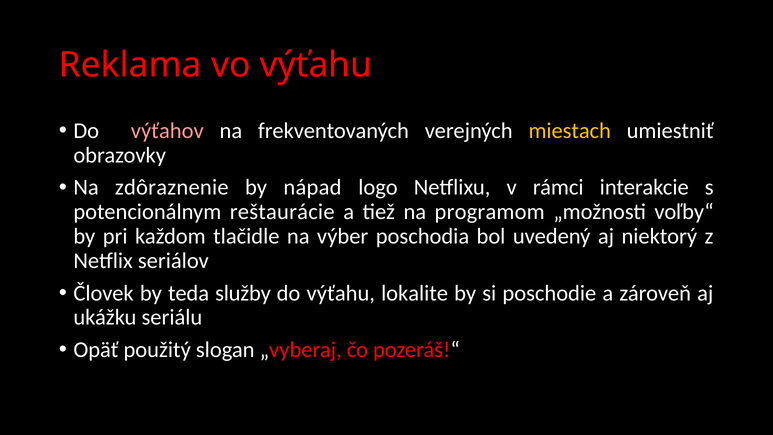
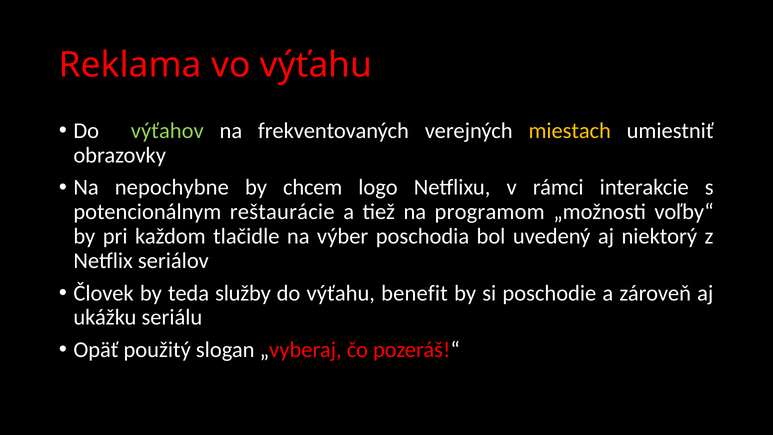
výťahov colour: pink -> light green
zdôraznenie: zdôraznenie -> nepochybne
nápad: nápad -> chcem
lokalite: lokalite -> benefit
